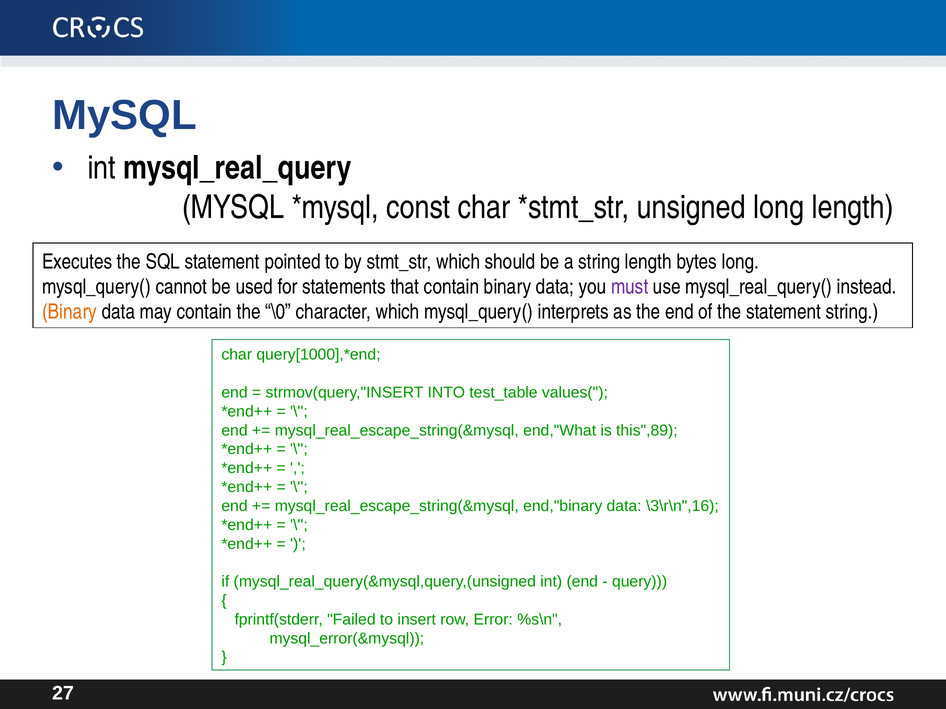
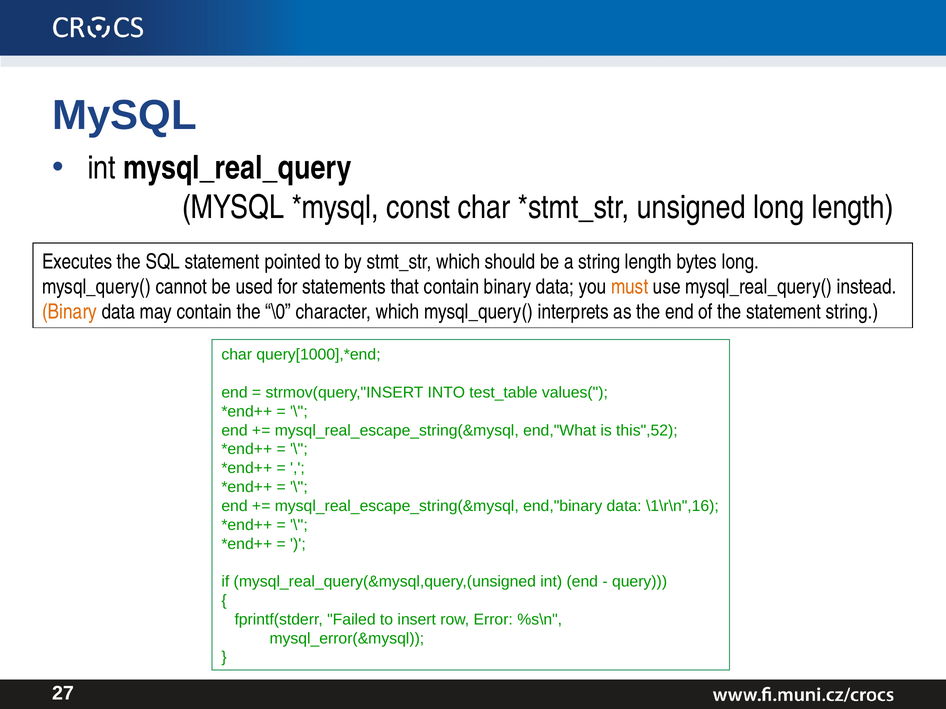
must colour: purple -> orange
this",89: this",89 -> this",52
\3\r\n",16: \3\r\n",16 -> \1\r\n",16
